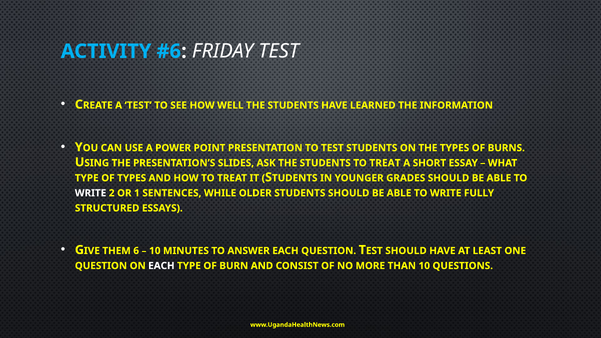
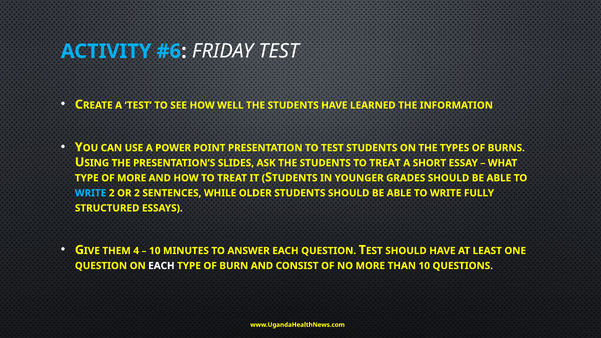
OF TYPES: TYPES -> MORE
WRITE at (91, 193) colour: white -> light blue
OR 1: 1 -> 2
6: 6 -> 4
